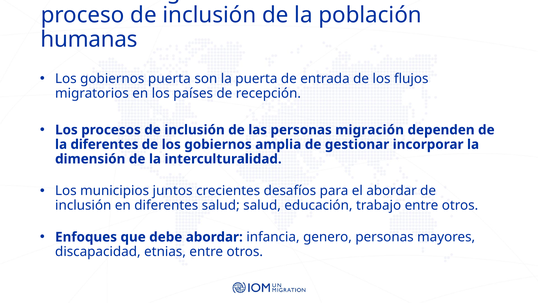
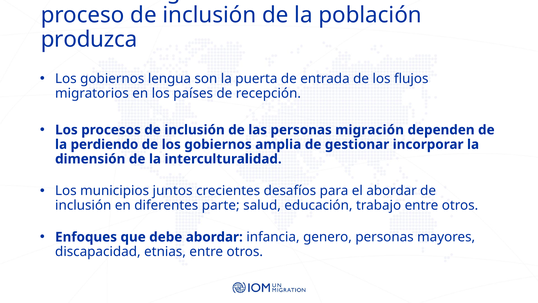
humanas: humanas -> produzca
gobiernos puerta: puerta -> lengua
la diferentes: diferentes -> perdiendo
diferentes salud: salud -> parte
